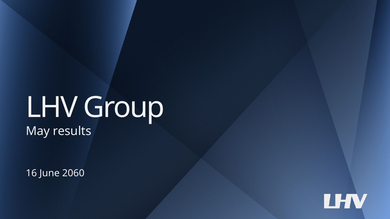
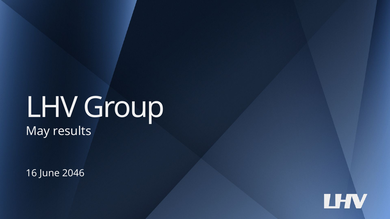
2060: 2060 -> 2046
